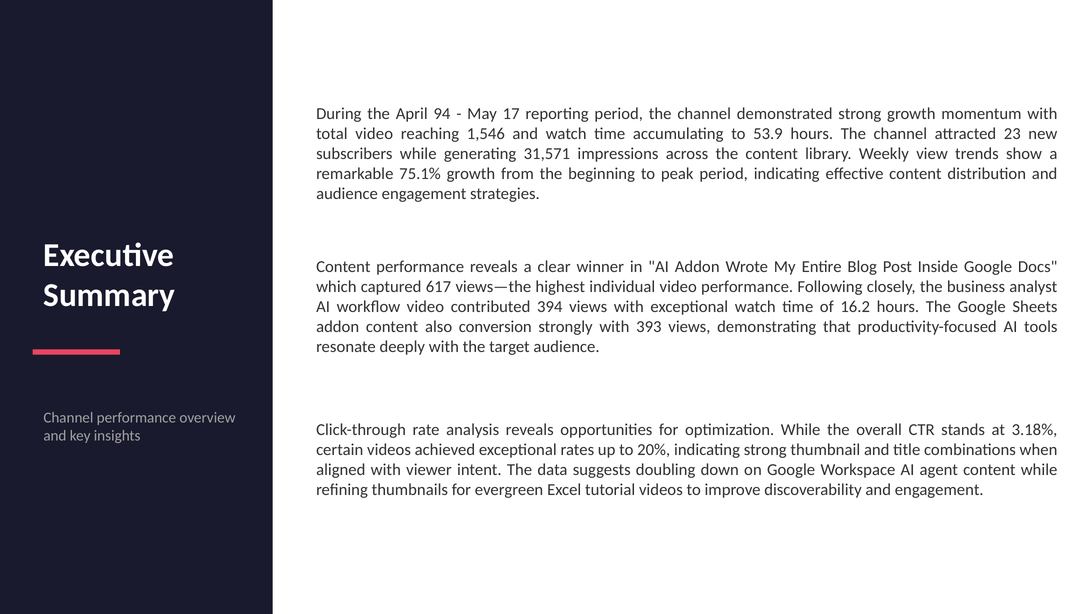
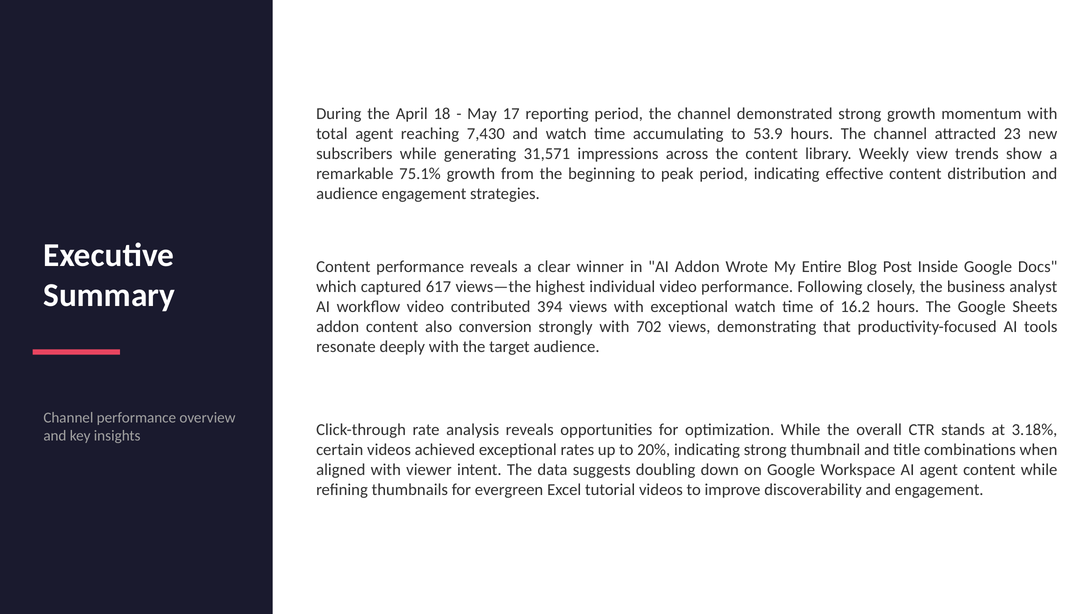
94: 94 -> 18
total video: video -> agent
1,546: 1,546 -> 7,430
393: 393 -> 702
